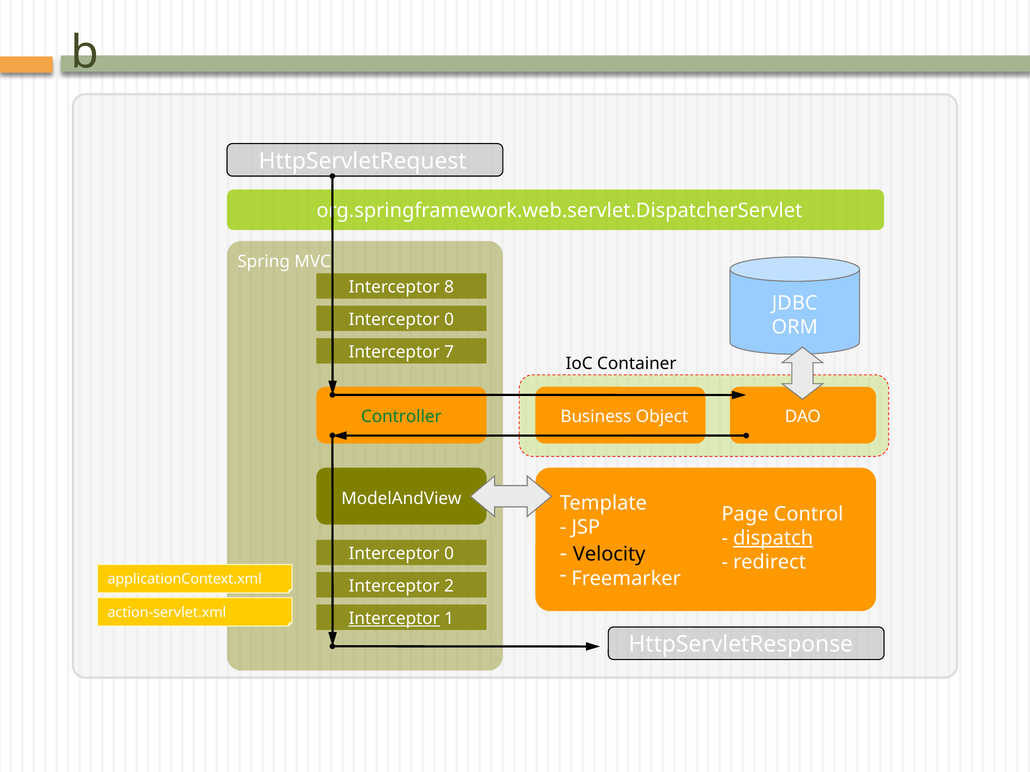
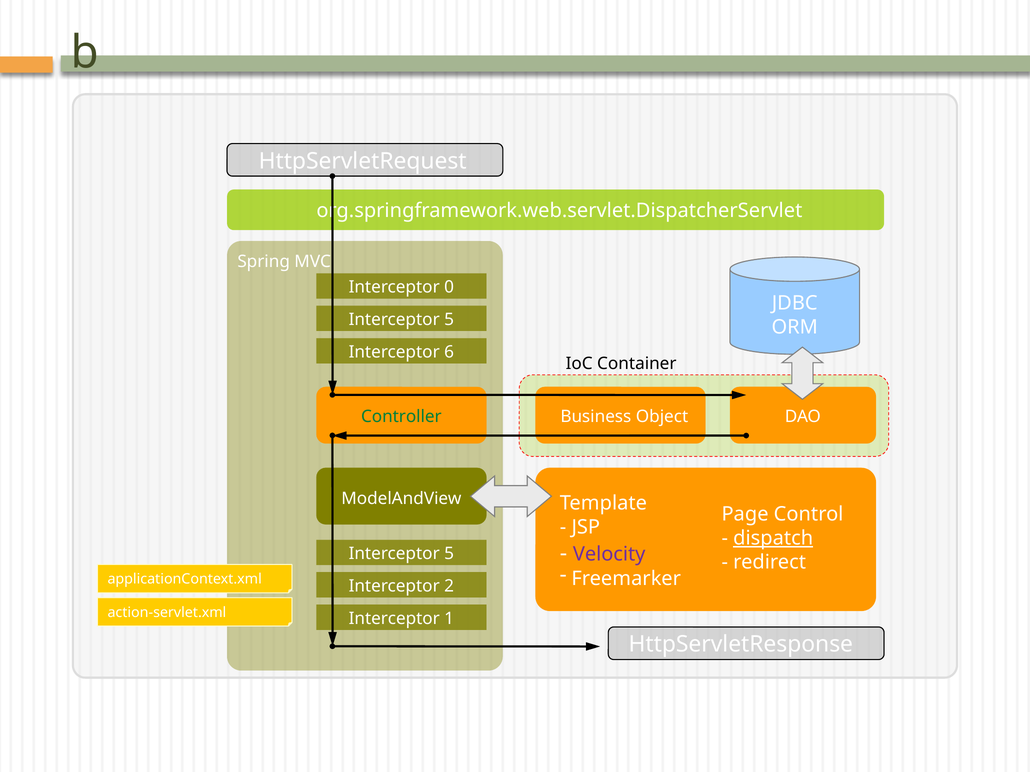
8: 8 -> 0
0 at (449, 320): 0 -> 5
7: 7 -> 6
Velocity colour: black -> purple
0 at (449, 554): 0 -> 5
Interceptor at (394, 619) underline: present -> none
